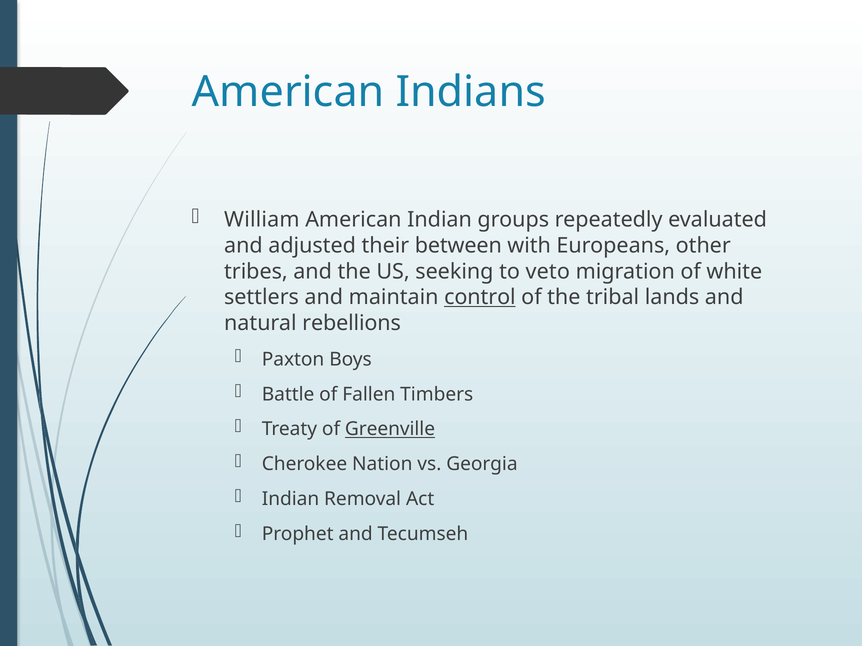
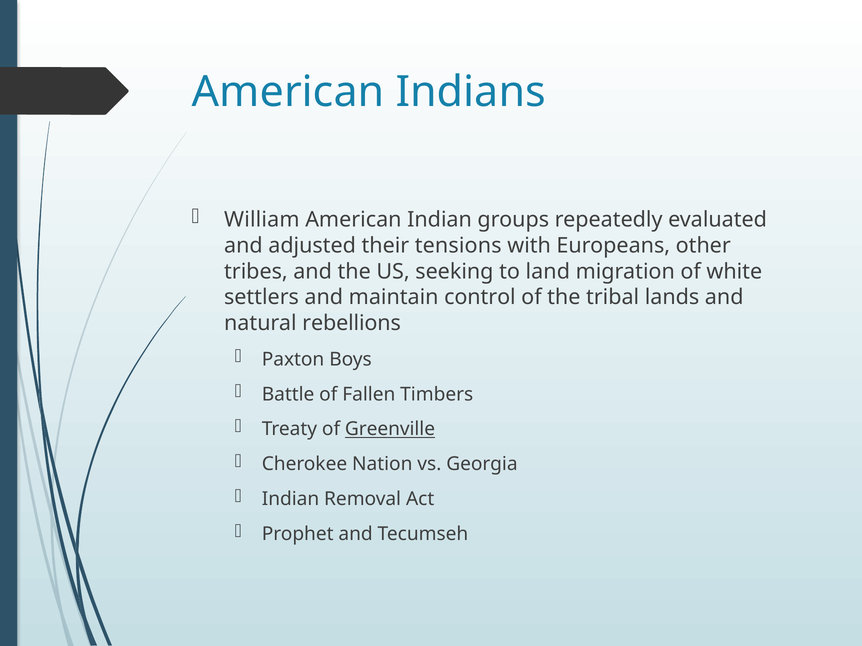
between: between -> tensions
veto: veto -> land
control underline: present -> none
